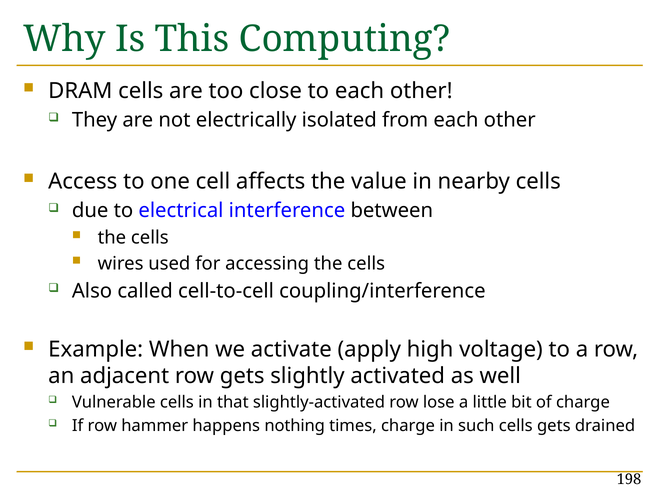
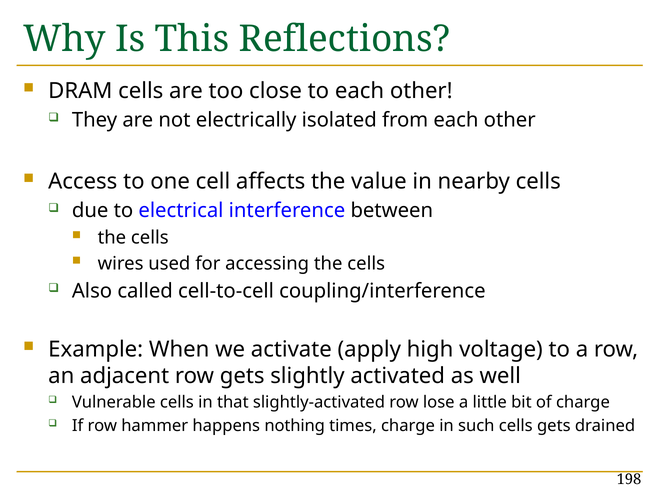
Computing: Computing -> Reflections
